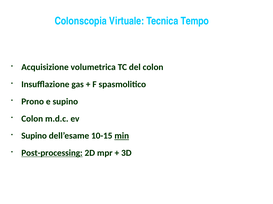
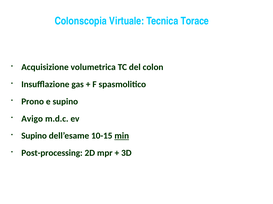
Tempo: Tempo -> Torace
Colon at (32, 119): Colon -> Avigo
Post-processing underline: present -> none
